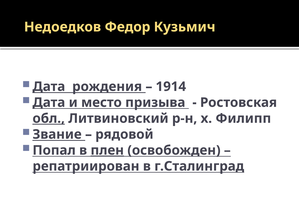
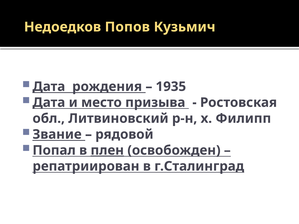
Федор: Федор -> Попов
1914: 1914 -> 1935
обл underline: present -> none
